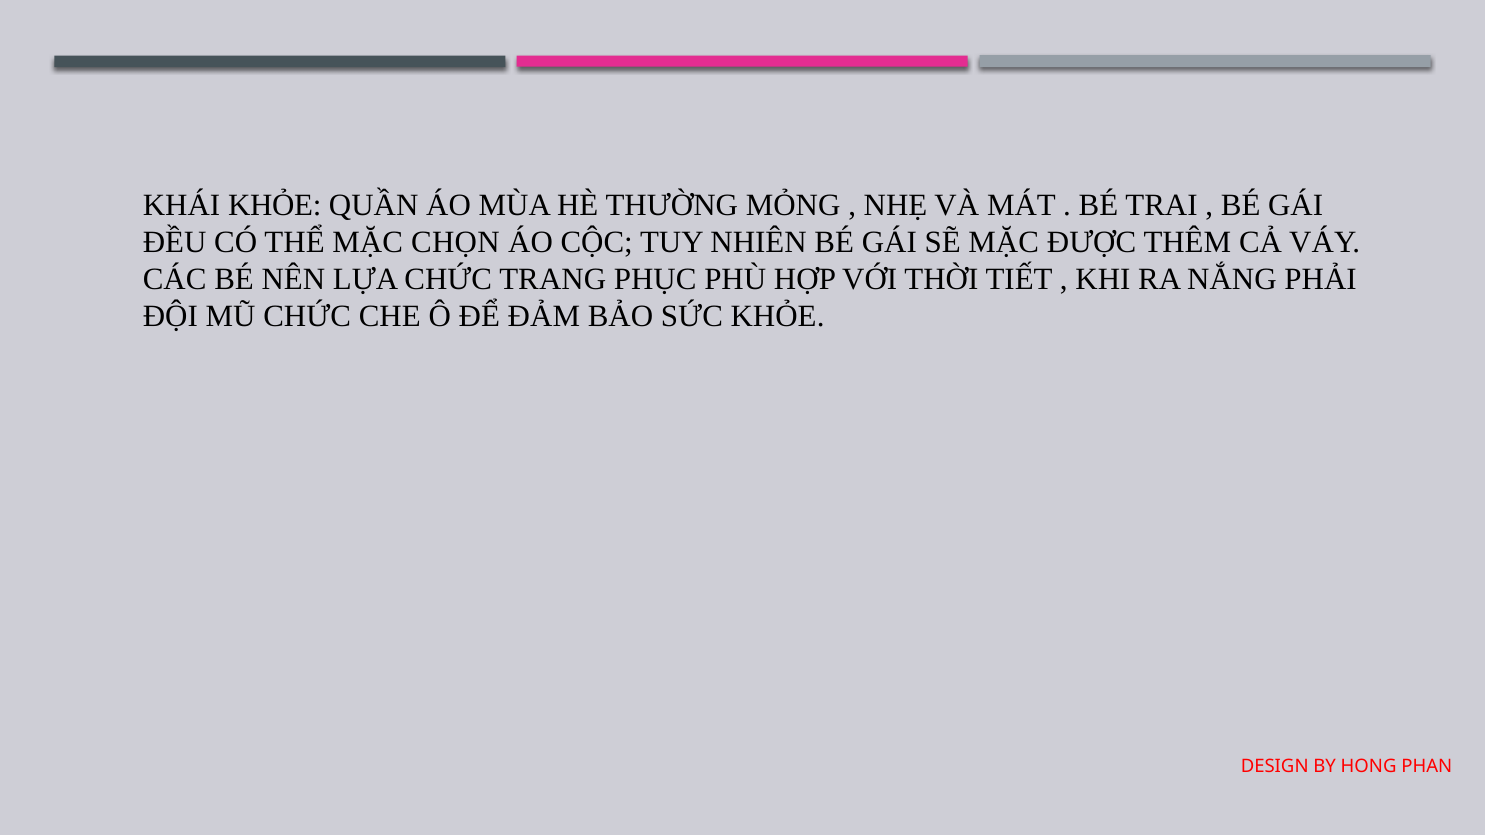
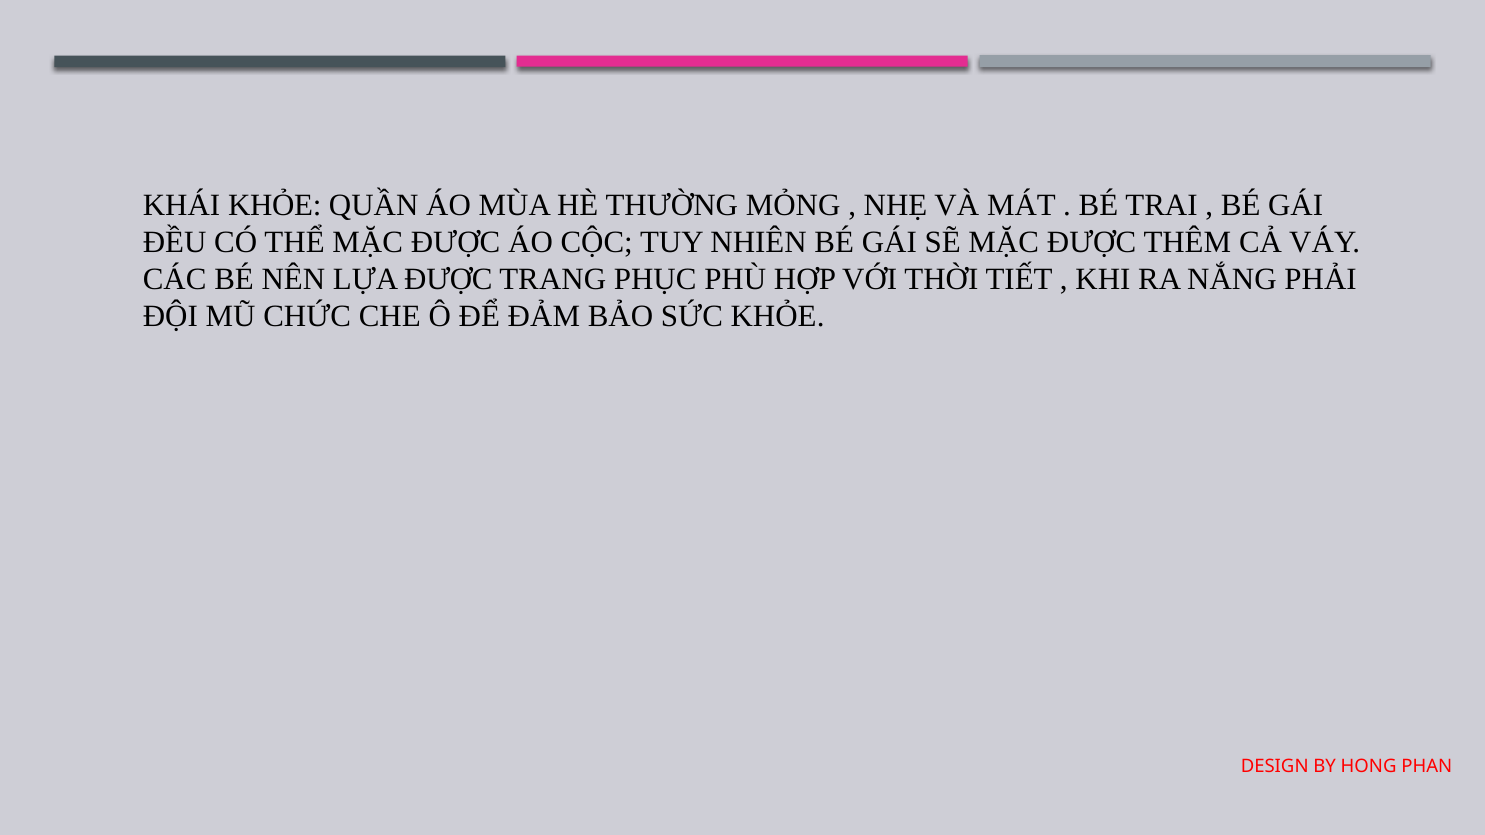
THỂ MẶC CHỌN: CHỌN -> ĐƯỢC
LỰA CHỨC: CHỨC -> ĐƯỢC
